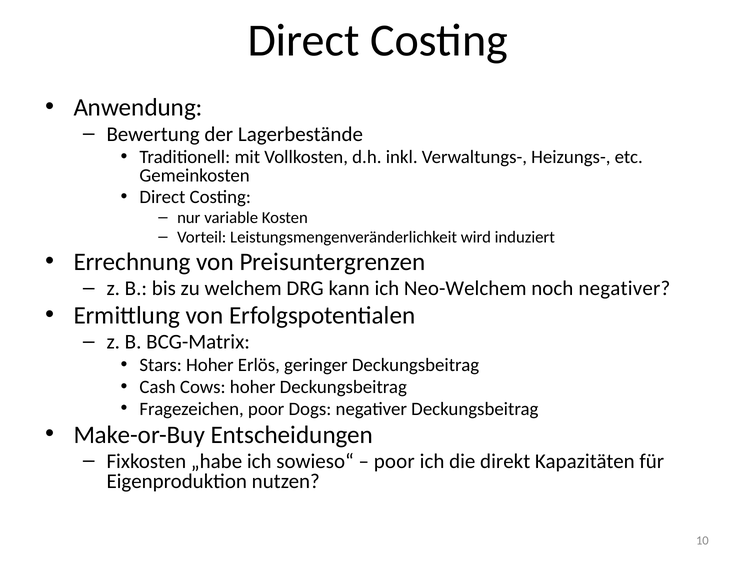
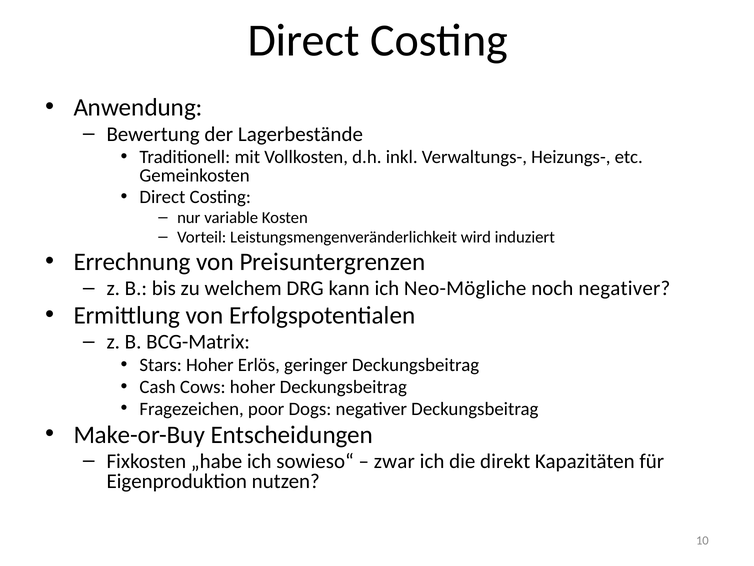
Neo-Welchem: Neo-Welchem -> Neo-Mögliche
poor at (394, 461): poor -> zwar
